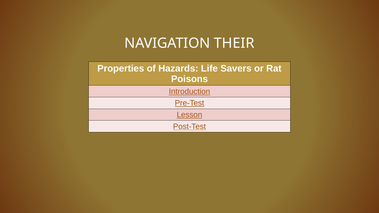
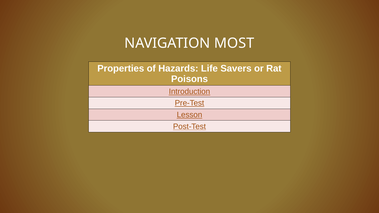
THEIR: THEIR -> MOST
